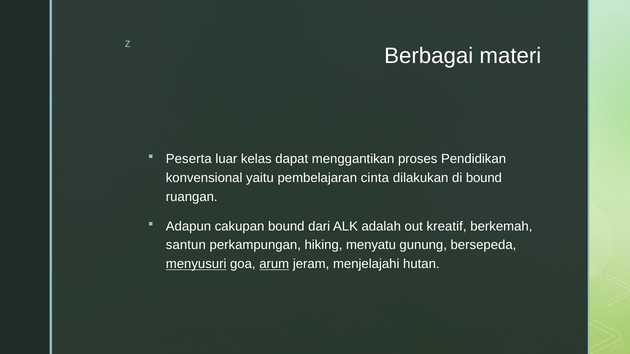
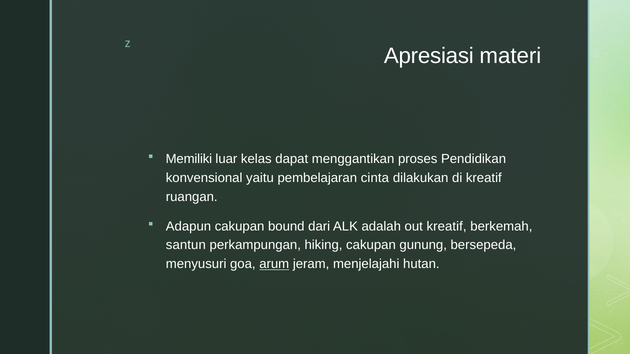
Berbagai: Berbagai -> Apresiasi
Peserta: Peserta -> Memiliki
di bound: bound -> kreatif
hiking menyatu: menyatu -> cakupan
menyusuri underline: present -> none
